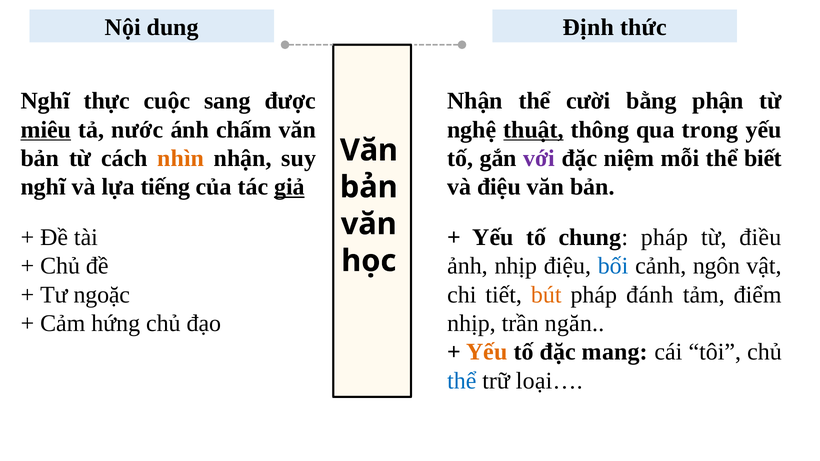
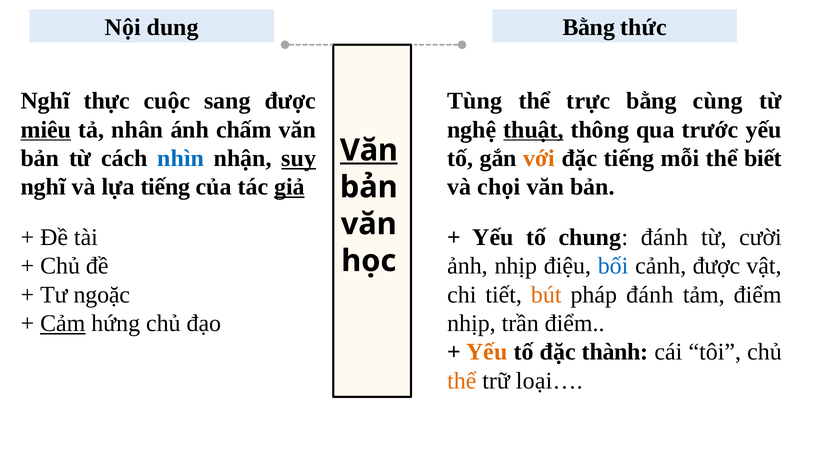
Định at (589, 28): Định -> Bằng
Nhận at (475, 101): Nhận -> Tùng
cười: cười -> trực
phận: phận -> cùng
nước: nước -> nhân
trong: trong -> trước
Văn at (369, 150) underline: none -> present
nhìn colour: orange -> blue
suy underline: none -> present
với colour: purple -> orange
đặc niệm: niệm -> tiếng
và điệu: điệu -> chọi
chung pháp: pháp -> đánh
điều: điều -> cười
cảnh ngôn: ngôn -> được
Cảm underline: none -> present
trần ngăn: ngăn -> điểm
mang: mang -> thành
thể at (462, 381) colour: blue -> orange
